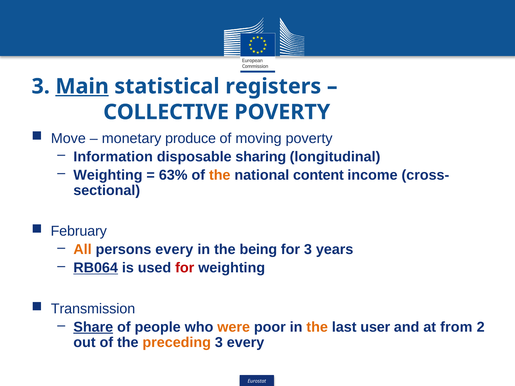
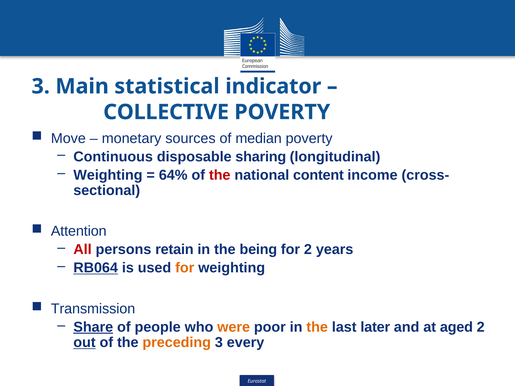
Main underline: present -> none
registers: registers -> indicator
produce: produce -> sources
moving: moving -> median
Information: Information -> Continuous
63%: 63% -> 64%
the at (220, 175) colour: orange -> red
February: February -> Attention
All colour: orange -> red
persons every: every -> retain
for 3: 3 -> 2
for at (185, 268) colour: red -> orange
user: user -> later
from: from -> aged
out underline: none -> present
